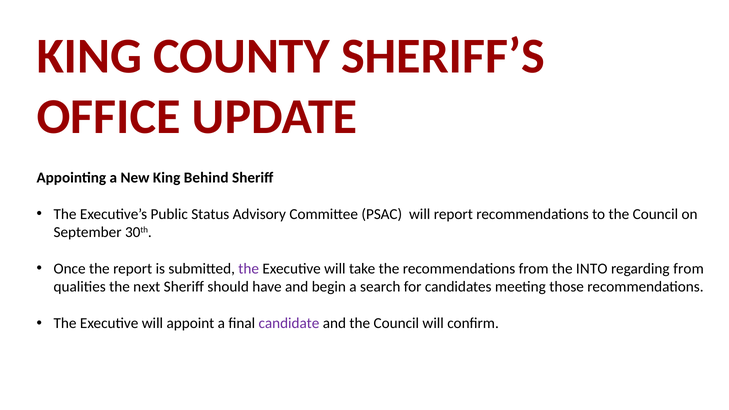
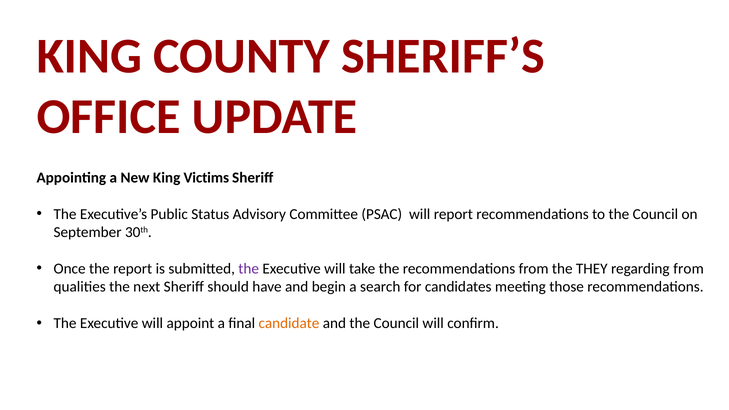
Behind: Behind -> Victims
INTO: INTO -> THEY
candidate colour: purple -> orange
